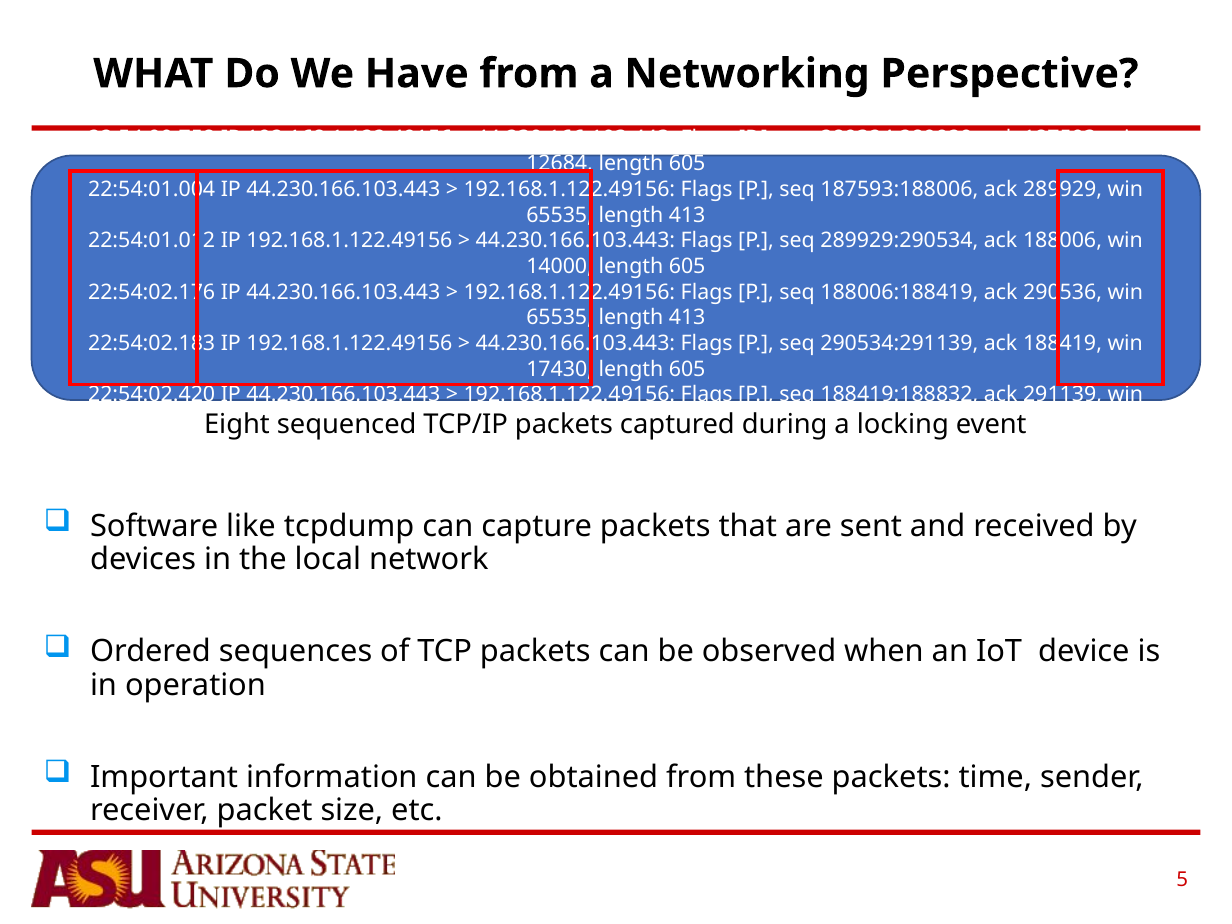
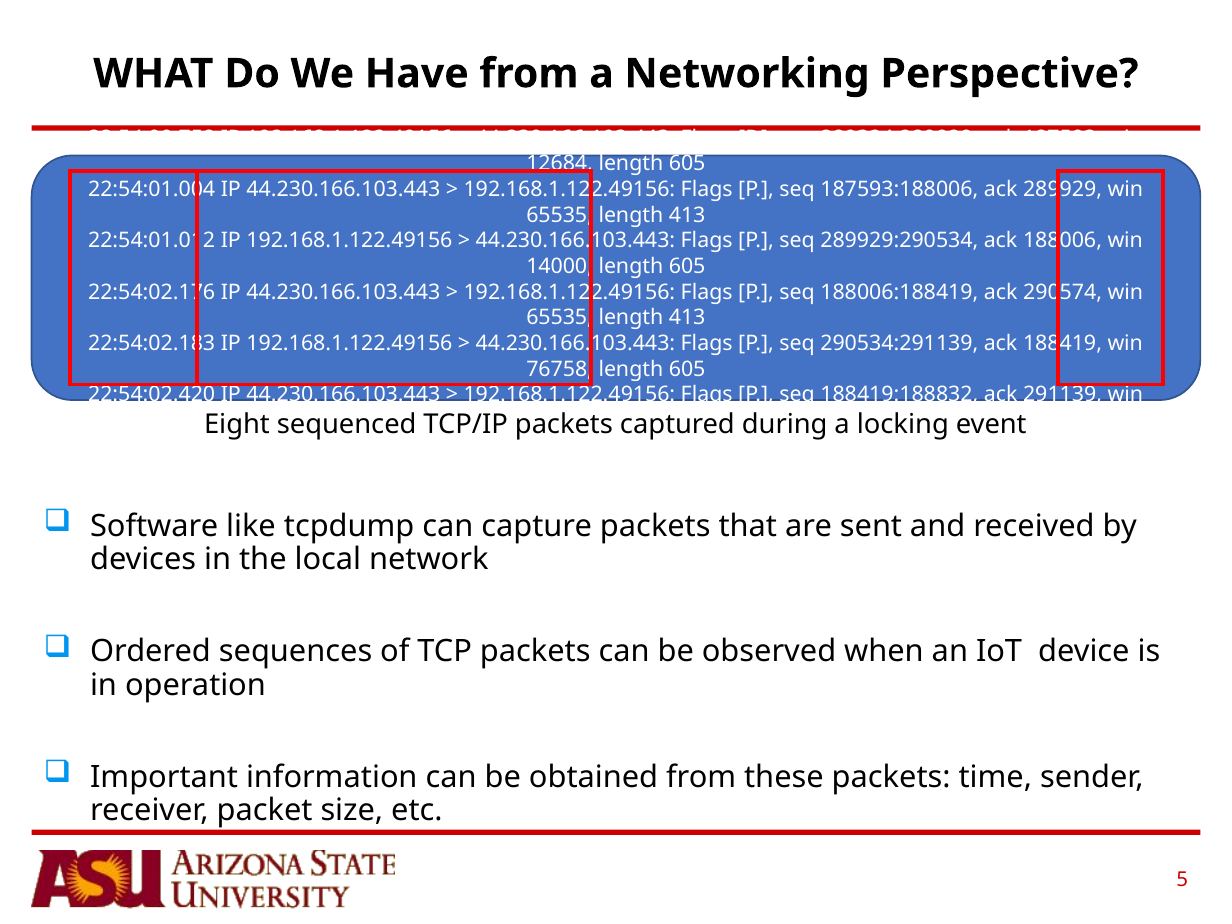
290536: 290536 -> 290574
17430: 17430 -> 76758
